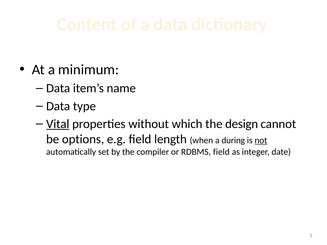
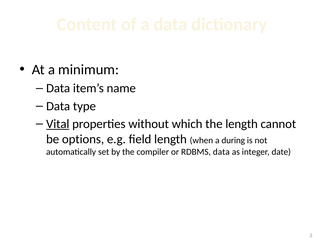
the design: design -> length
not underline: present -> none
RDBMS field: field -> data
